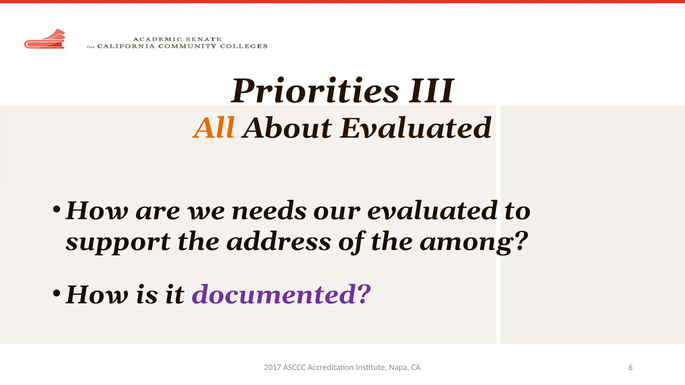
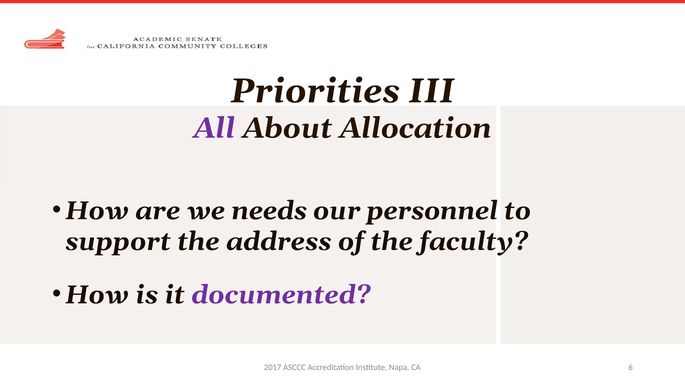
All colour: orange -> purple
About Evaluated: Evaluated -> Allocation
our evaluated: evaluated -> personnel
among: among -> faculty
